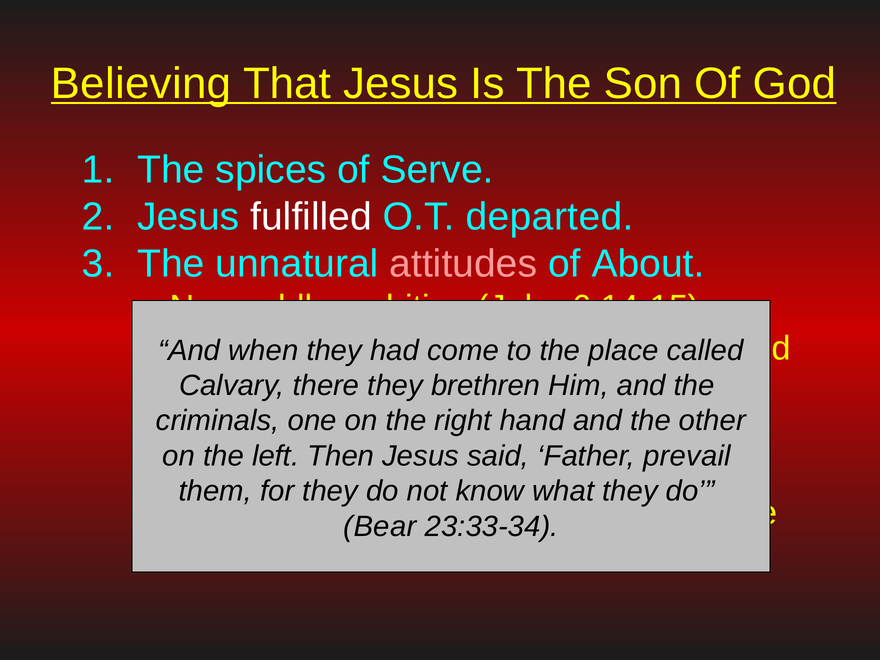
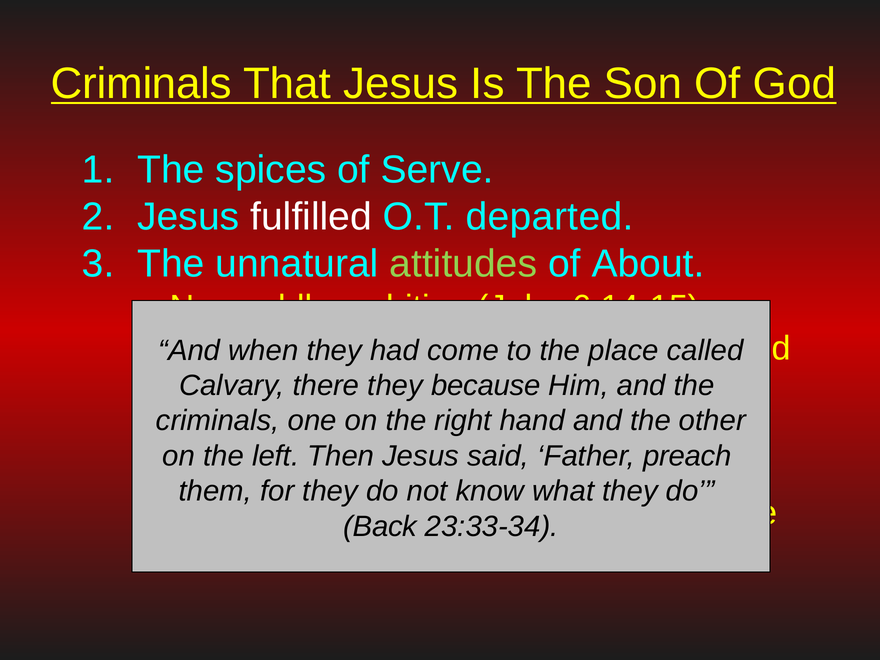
Believing at (141, 84): Believing -> Criminals
attitudes colour: pink -> light green
brethren: brethren -> because
prevail: prevail -> preach
Bear: Bear -> Back
